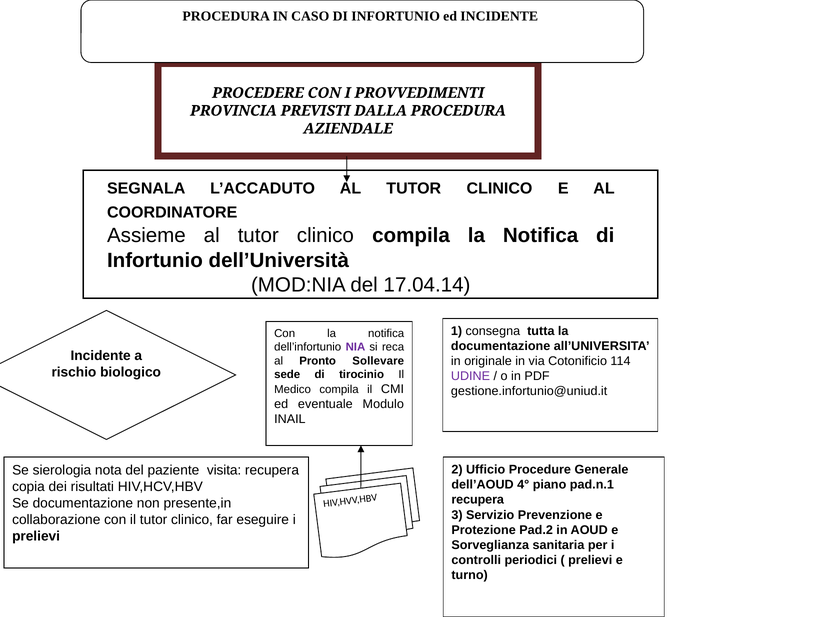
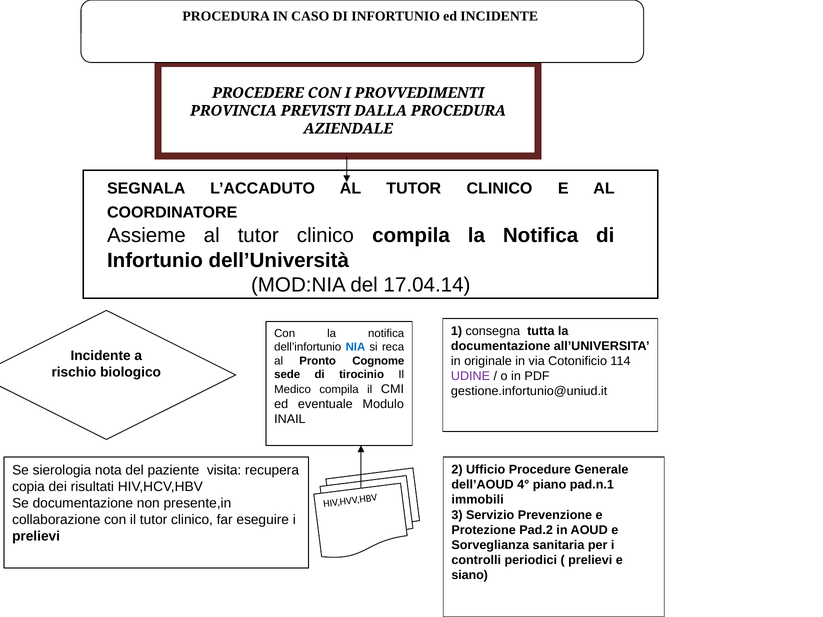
NIA colour: purple -> blue
Sollevare: Sollevare -> Cognome
recupera at (478, 500): recupera -> immobili
turno: turno -> siano
